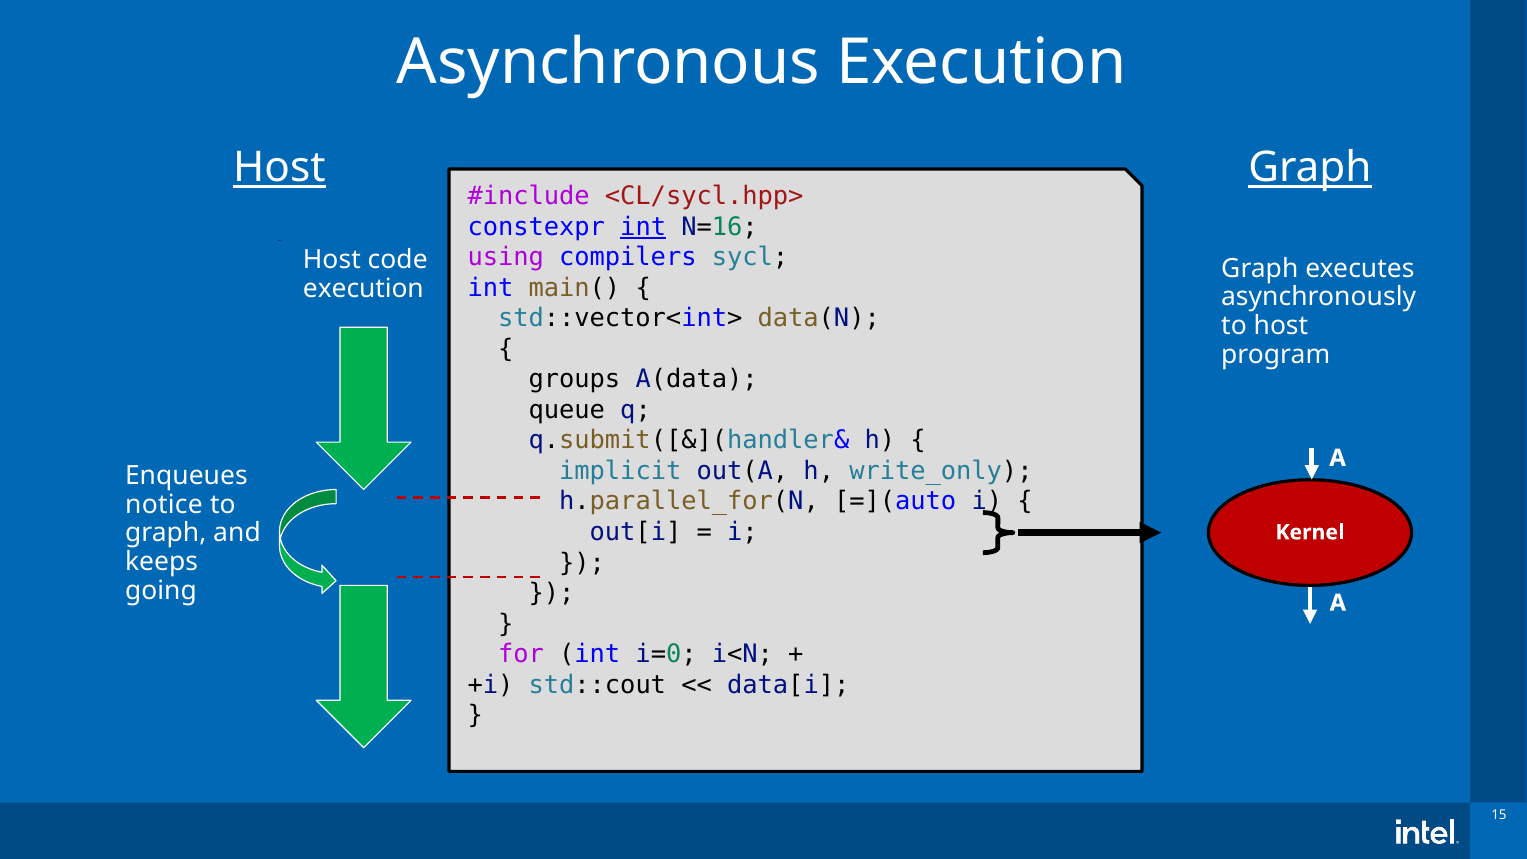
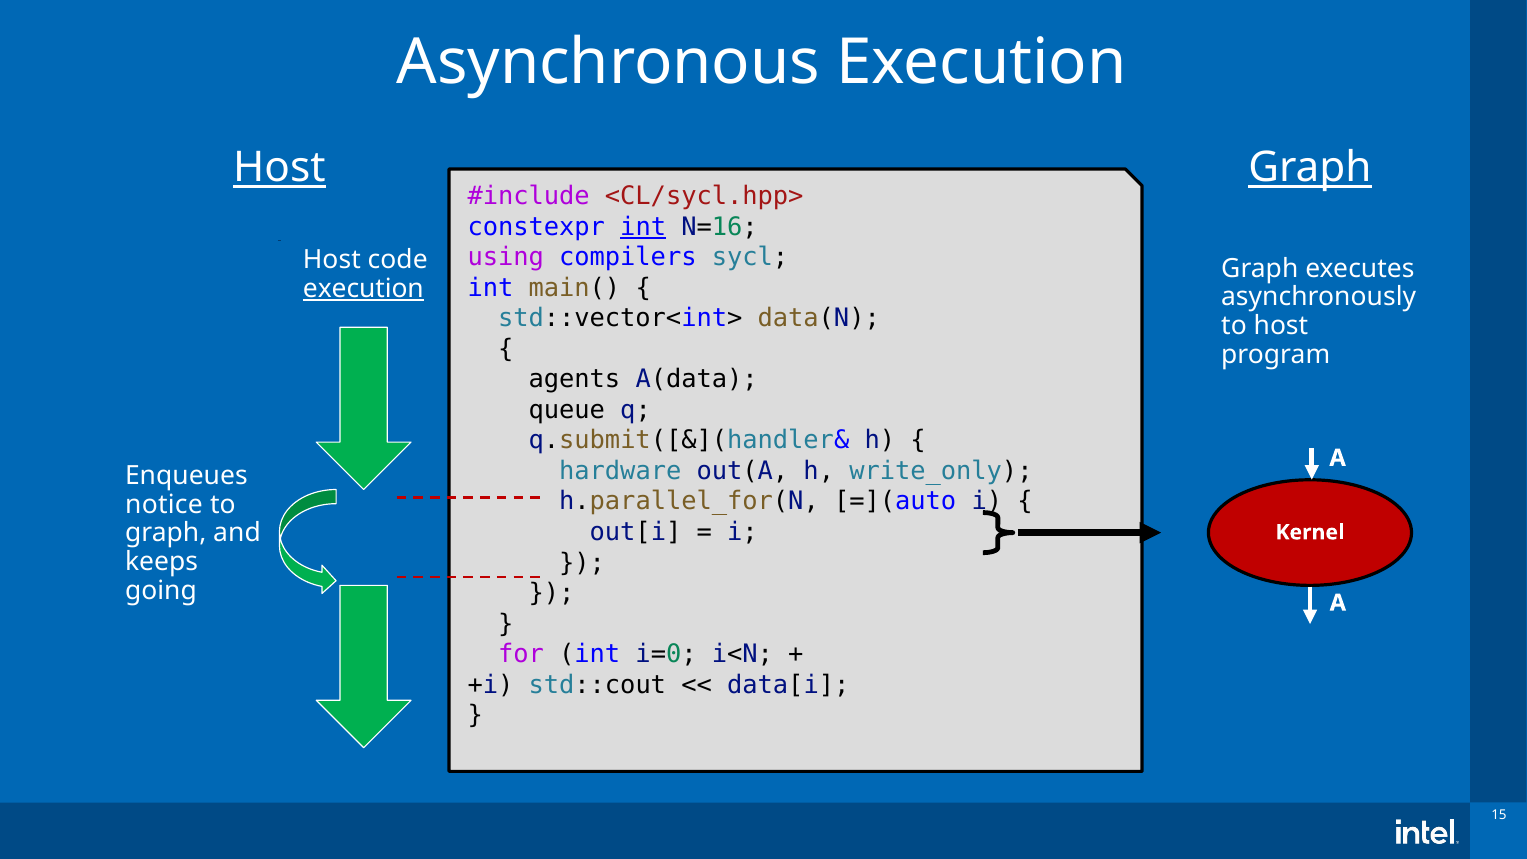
execution at (363, 288) underline: none -> present
groups: groups -> agents
implicit: implicit -> hardware
